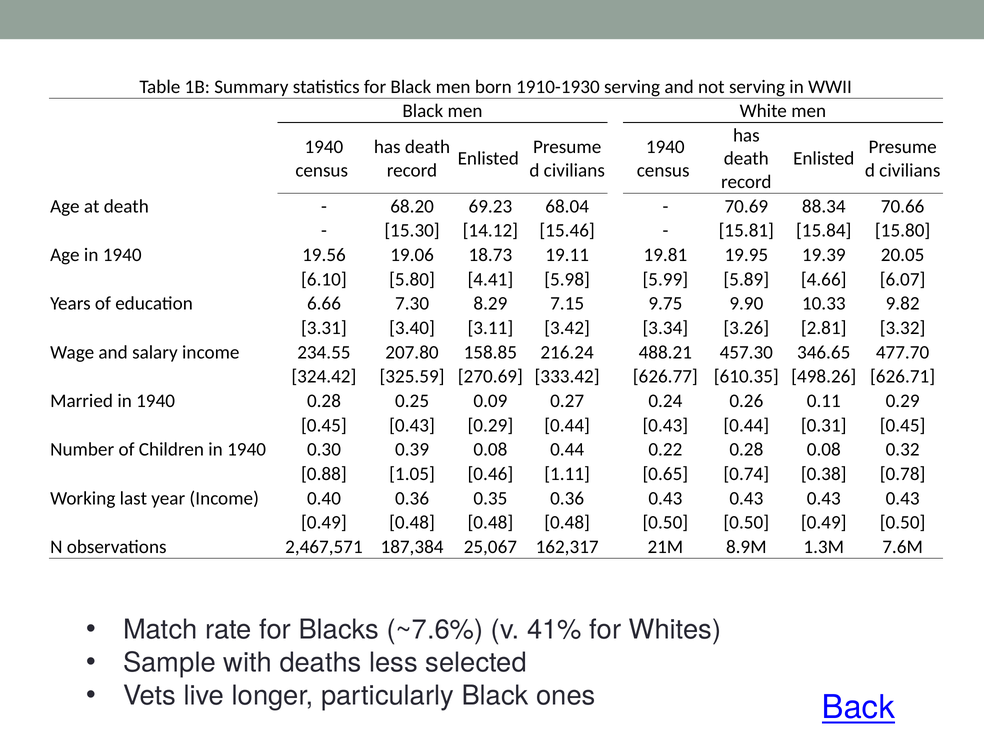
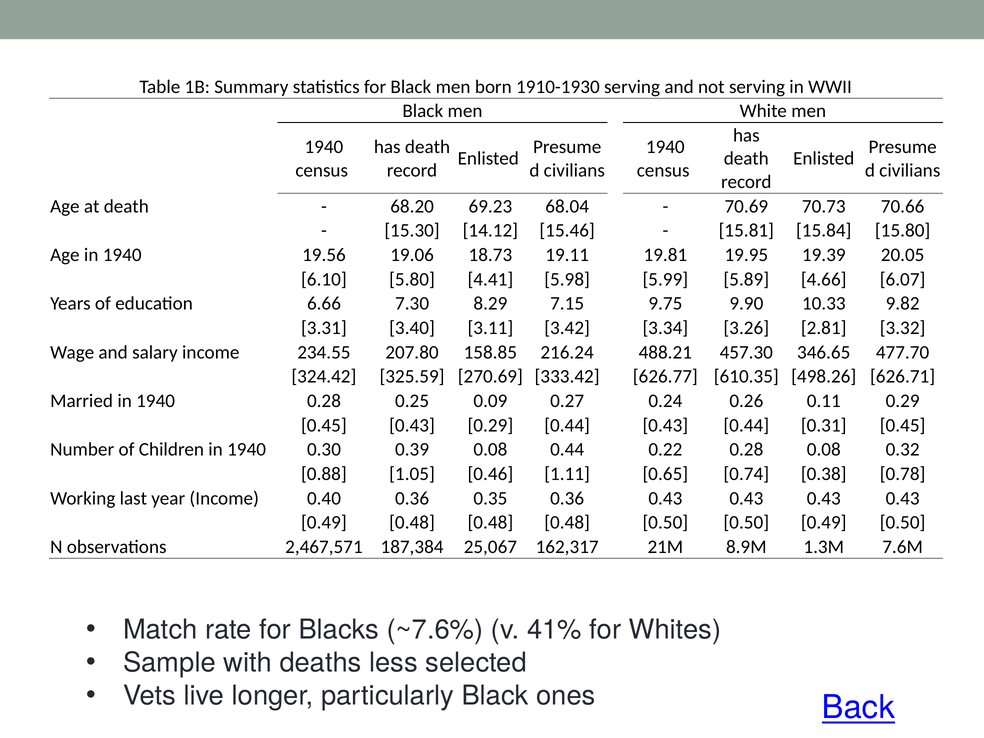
88.34: 88.34 -> 70.73
